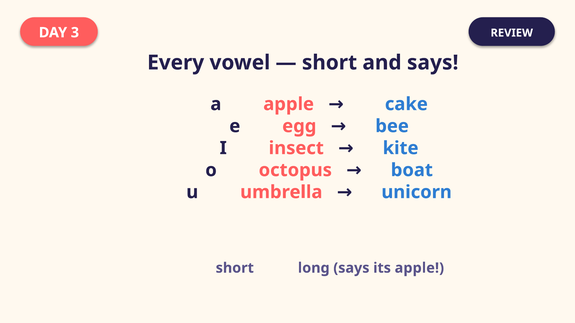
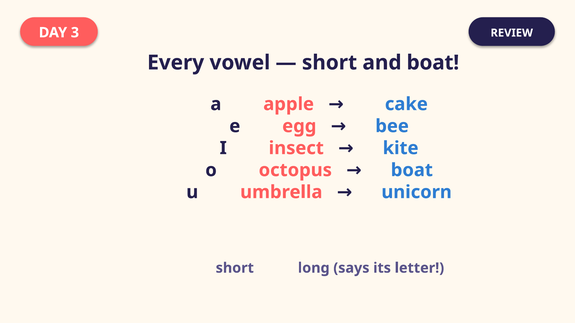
and says: says -> boat
its apple: apple -> letter
